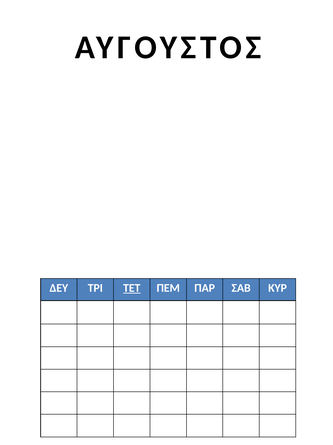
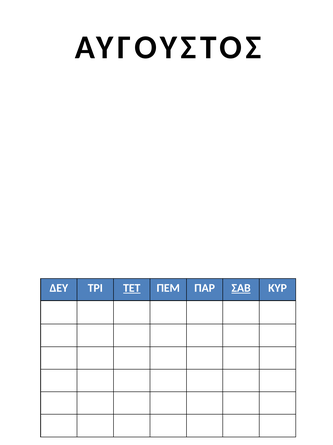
ΣΑΒ underline: none -> present
